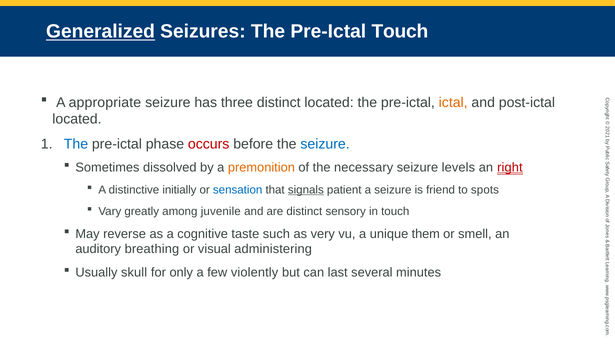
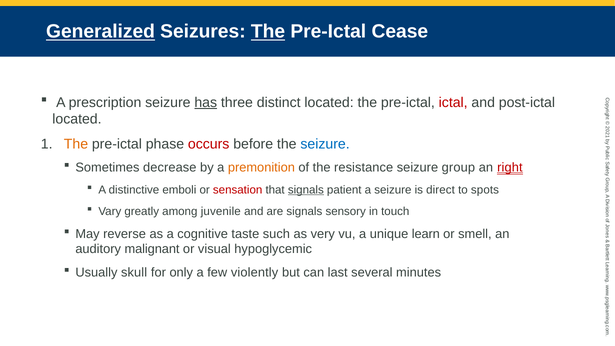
The at (268, 32) underline: none -> present
Pre-Ictal Touch: Touch -> Cease
appropriate: appropriate -> prescription
has underline: none -> present
ictal colour: orange -> red
The at (76, 144) colour: blue -> orange
dissolved: dissolved -> decrease
necessary: necessary -> resistance
levels: levels -> group
initially: initially -> emboli
sensation colour: blue -> red
friend: friend -> direct
are distinct: distinct -> signals
them: them -> learn
breathing: breathing -> malignant
administering: administering -> hypoglycemic
